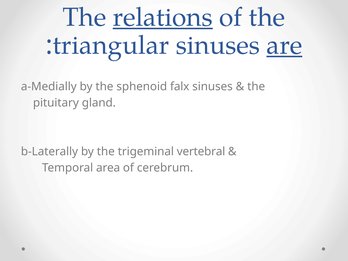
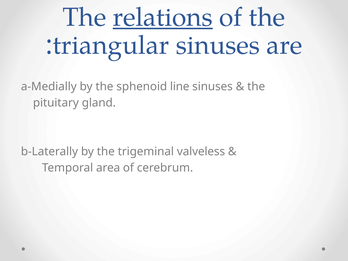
are underline: present -> none
falx: falx -> line
vertebral: vertebral -> valveless
